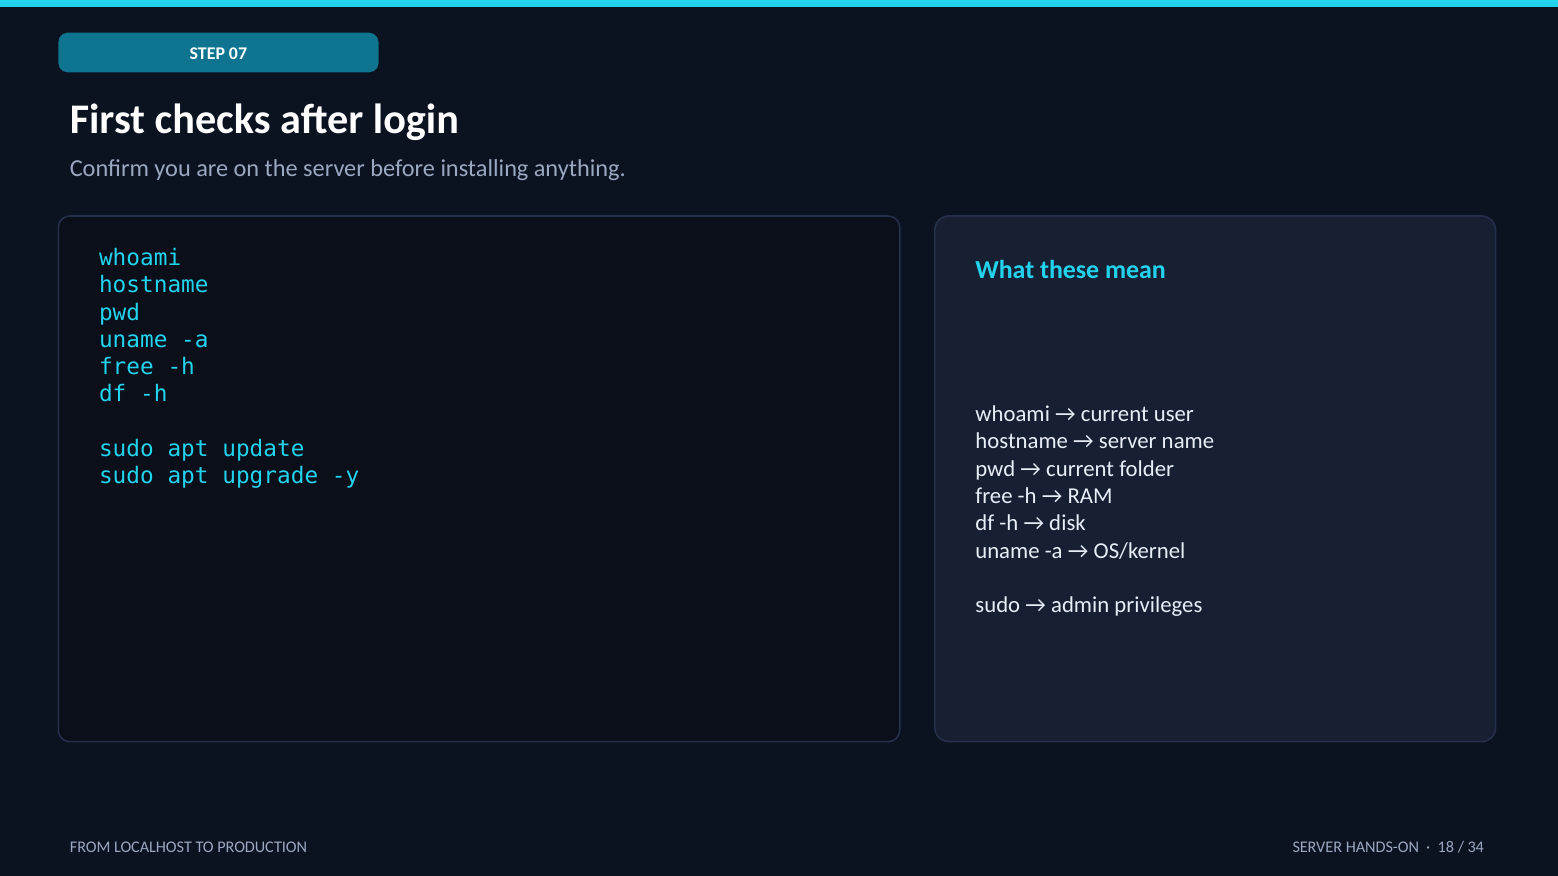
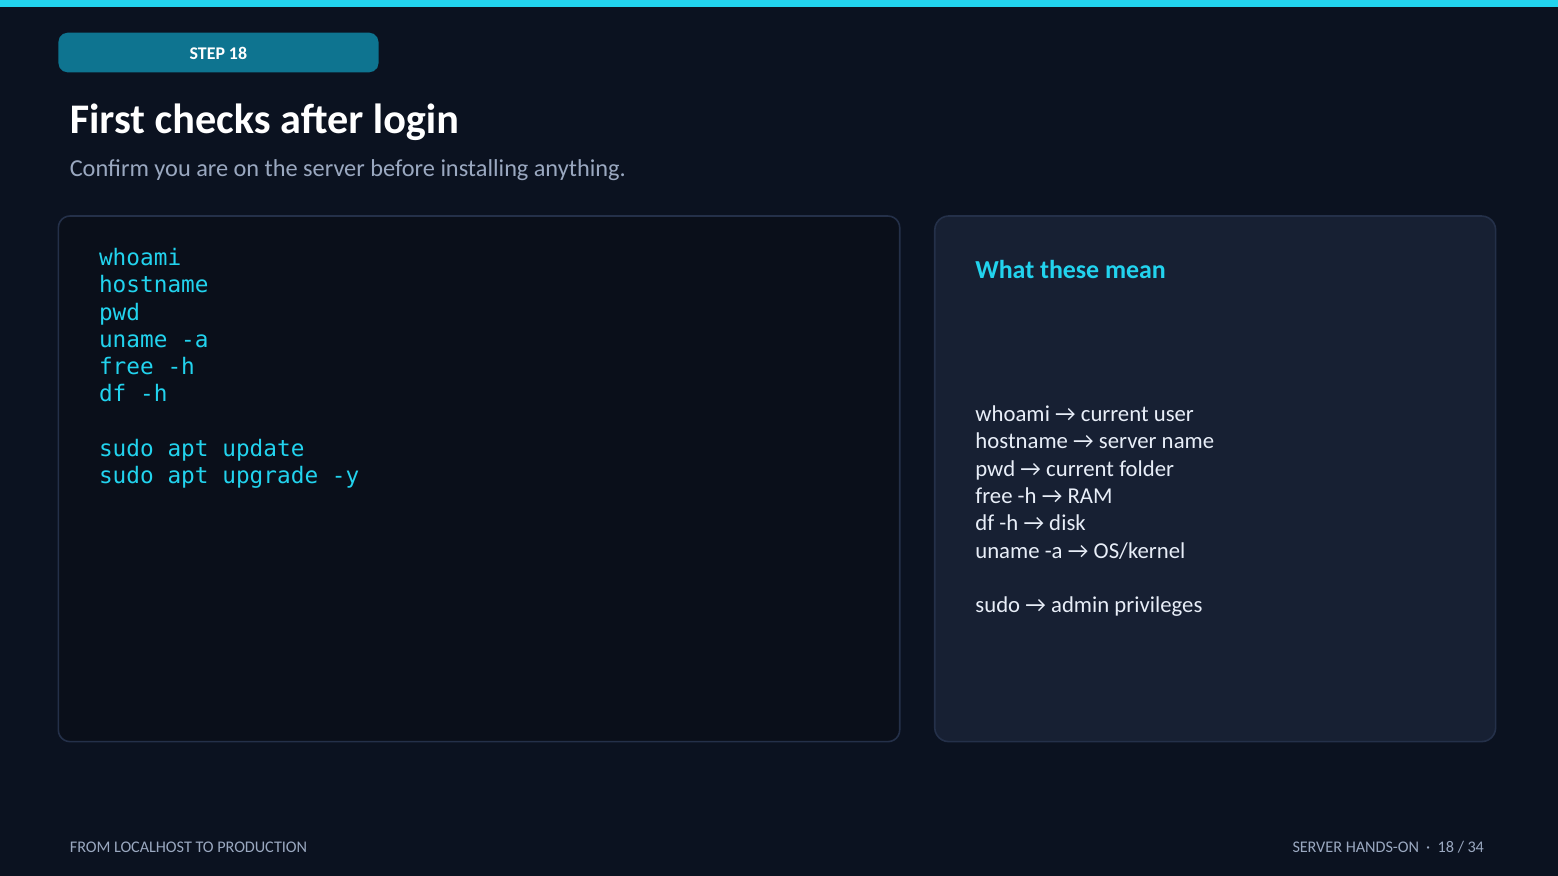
STEP 07: 07 -> 18
